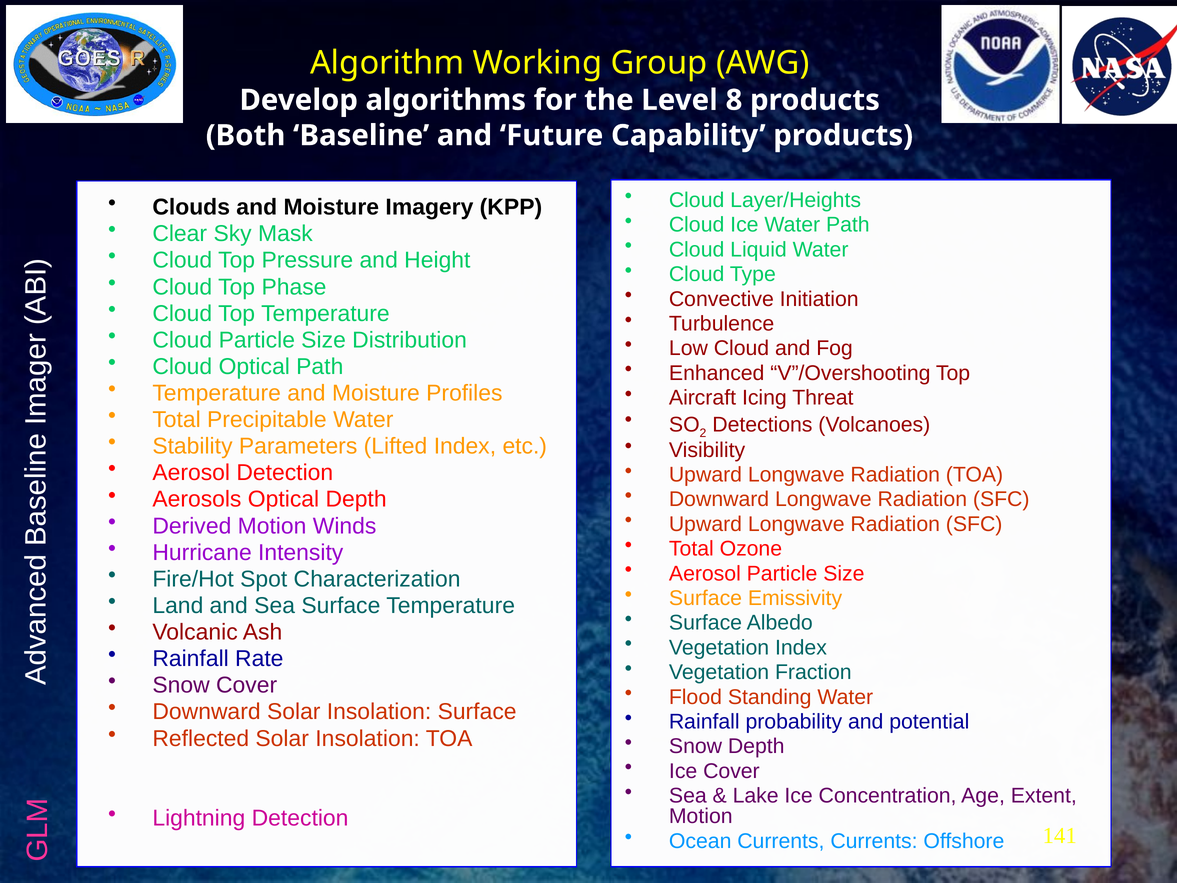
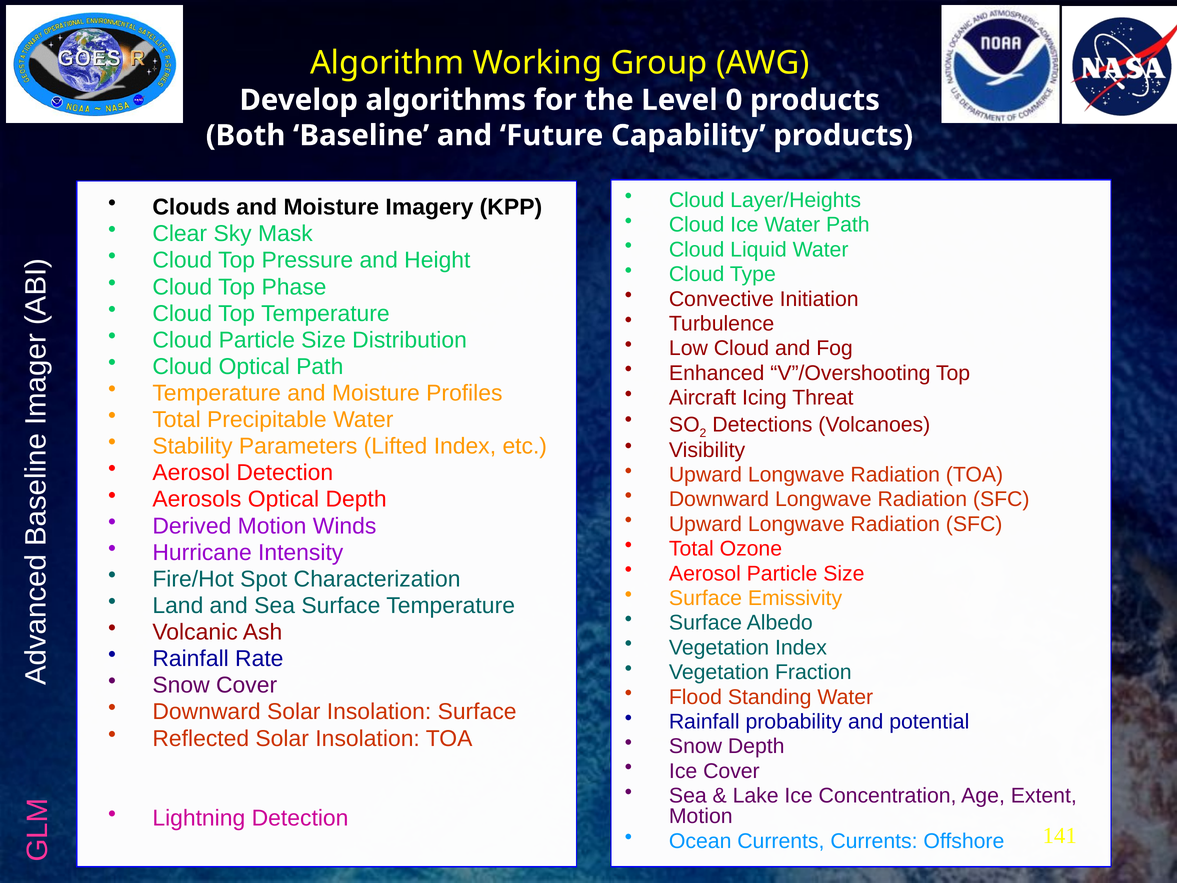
8: 8 -> 0
